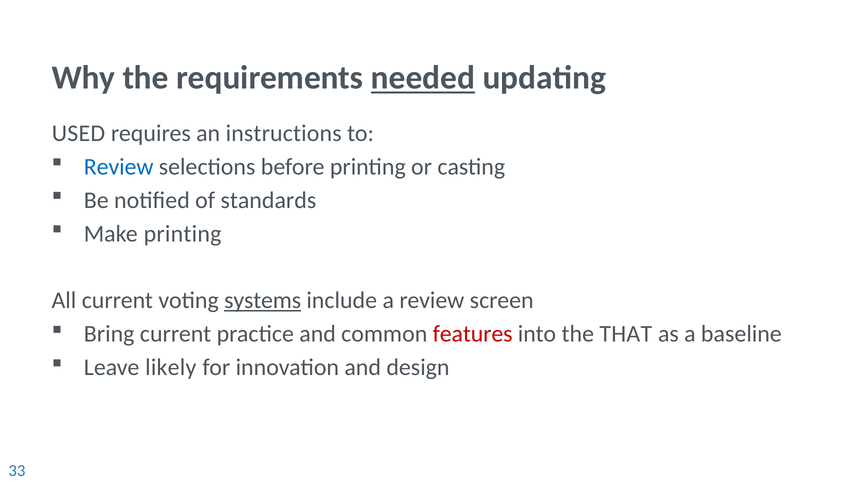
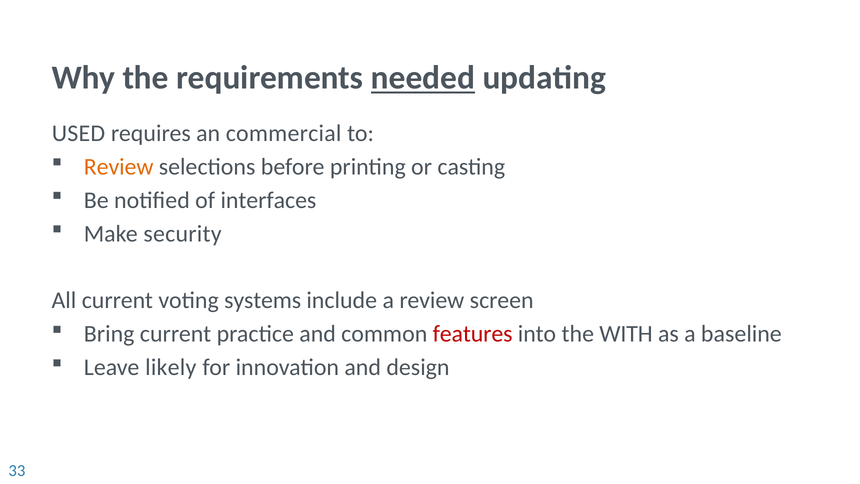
instructions: instructions -> commercial
Review at (119, 167) colour: blue -> orange
standards: standards -> interfaces
Make printing: printing -> security
systems underline: present -> none
THAT: THAT -> WITH
